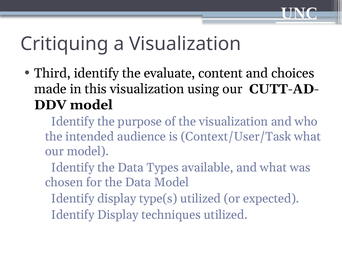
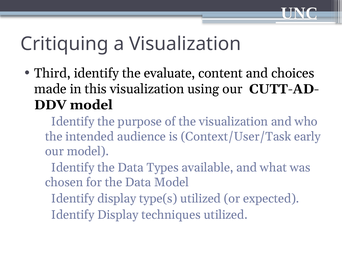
Context/User/Task what: what -> early
